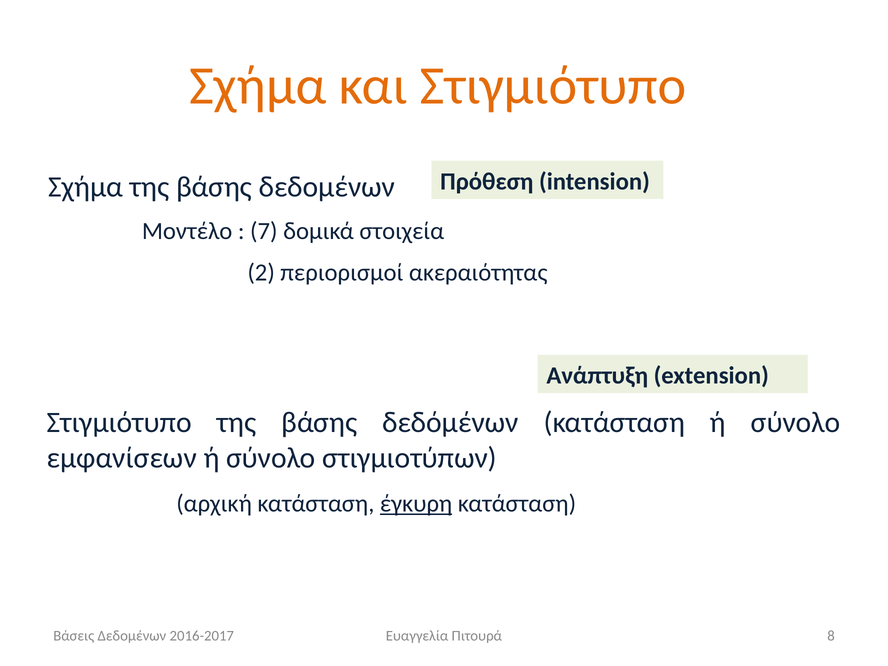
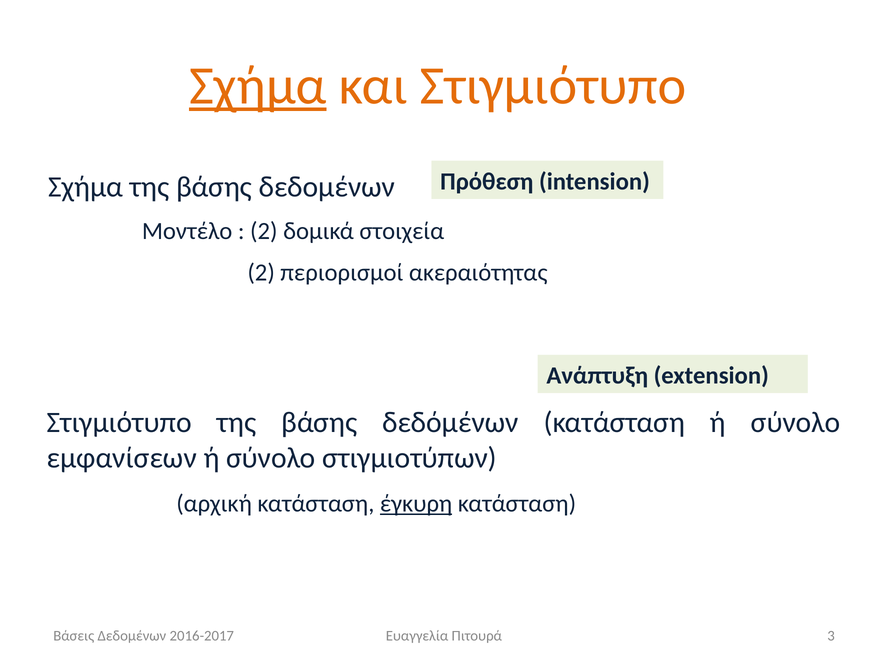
Σχήμα at (258, 86) underline: none -> present
7 at (264, 231): 7 -> 2
8: 8 -> 3
